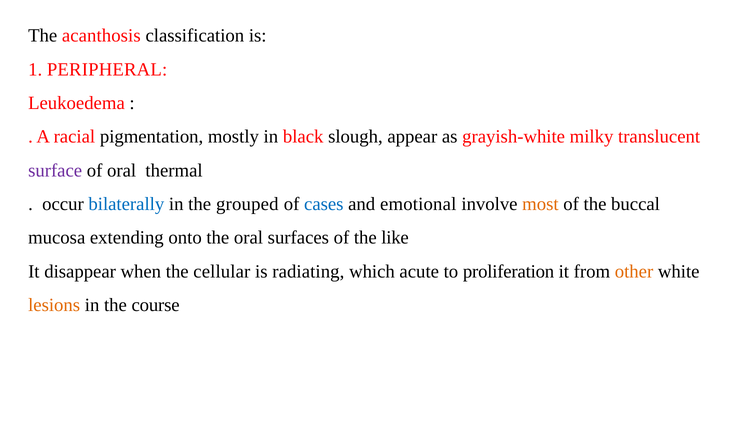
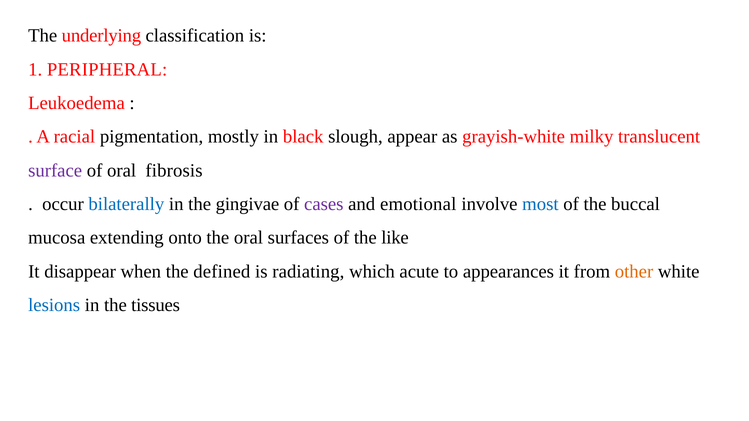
acanthosis: acanthosis -> underlying
thermal: thermal -> fibrosis
grouped: grouped -> gingivae
cases colour: blue -> purple
most colour: orange -> blue
cellular: cellular -> defined
proliferation: proliferation -> appearances
lesions colour: orange -> blue
course: course -> tissues
